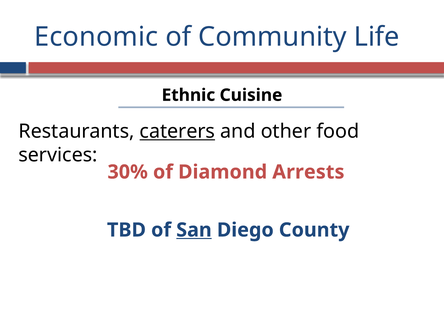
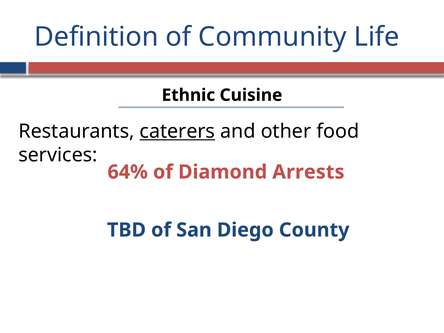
Economic: Economic -> Definition
30%: 30% -> 64%
San underline: present -> none
